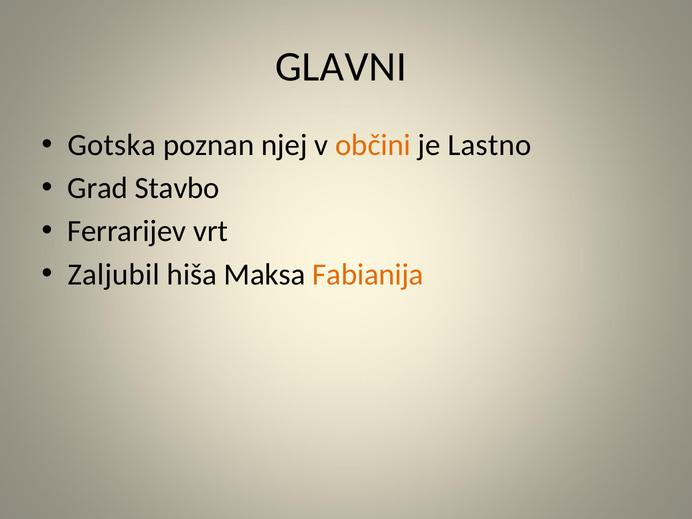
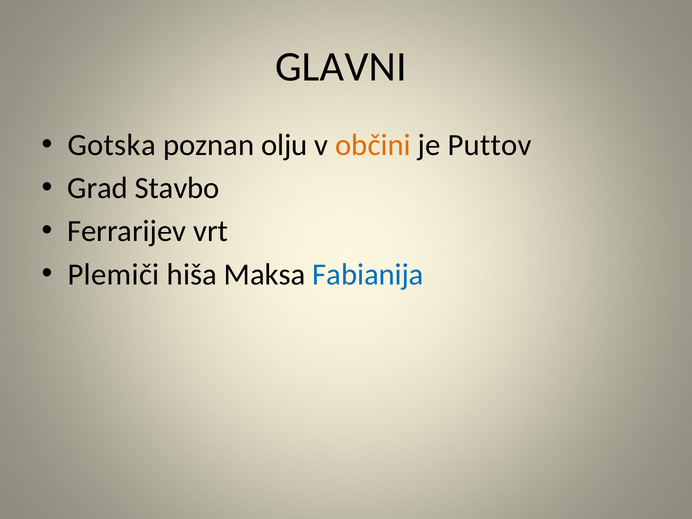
njej: njej -> olju
Lastno: Lastno -> Puttov
Zaljubil: Zaljubil -> Plemiči
Fabianija colour: orange -> blue
